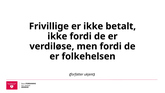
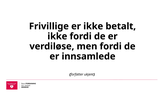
folkehelsen: folkehelsen -> innsamlede
